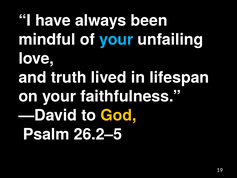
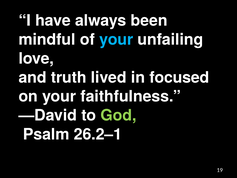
lifespan: lifespan -> focused
God colour: yellow -> light green
26.2–5: 26.2–5 -> 26.2–1
